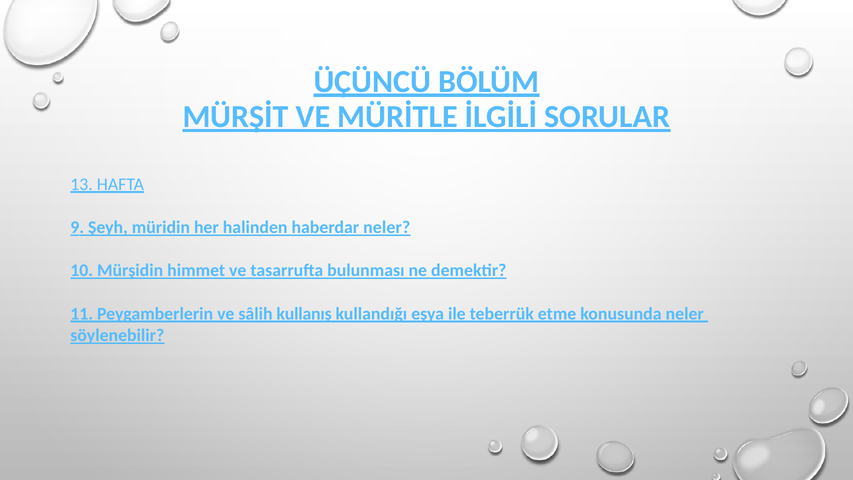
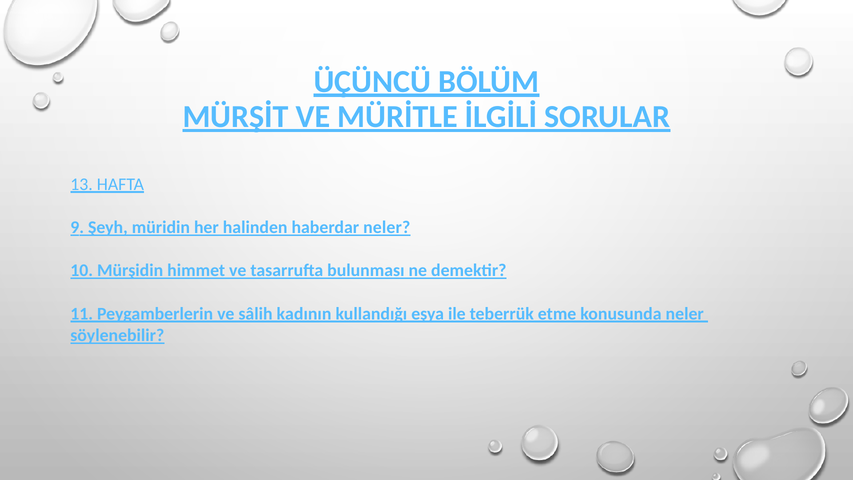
kullanış: kullanış -> kadının
